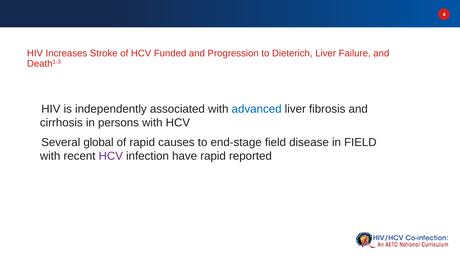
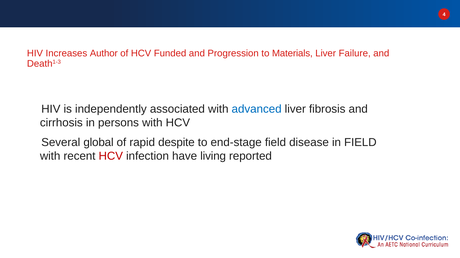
Stroke: Stroke -> Author
Dieterich: Dieterich -> Materials
causes: causes -> despite
HCV at (111, 157) colour: purple -> red
have rapid: rapid -> living
